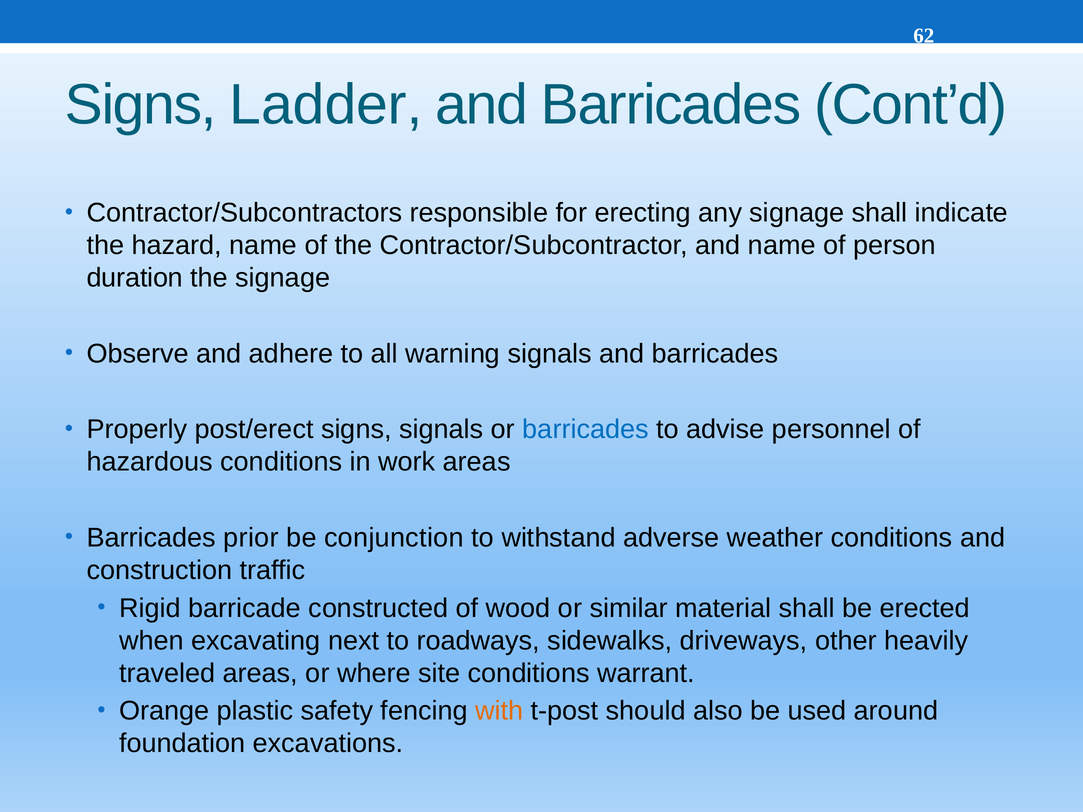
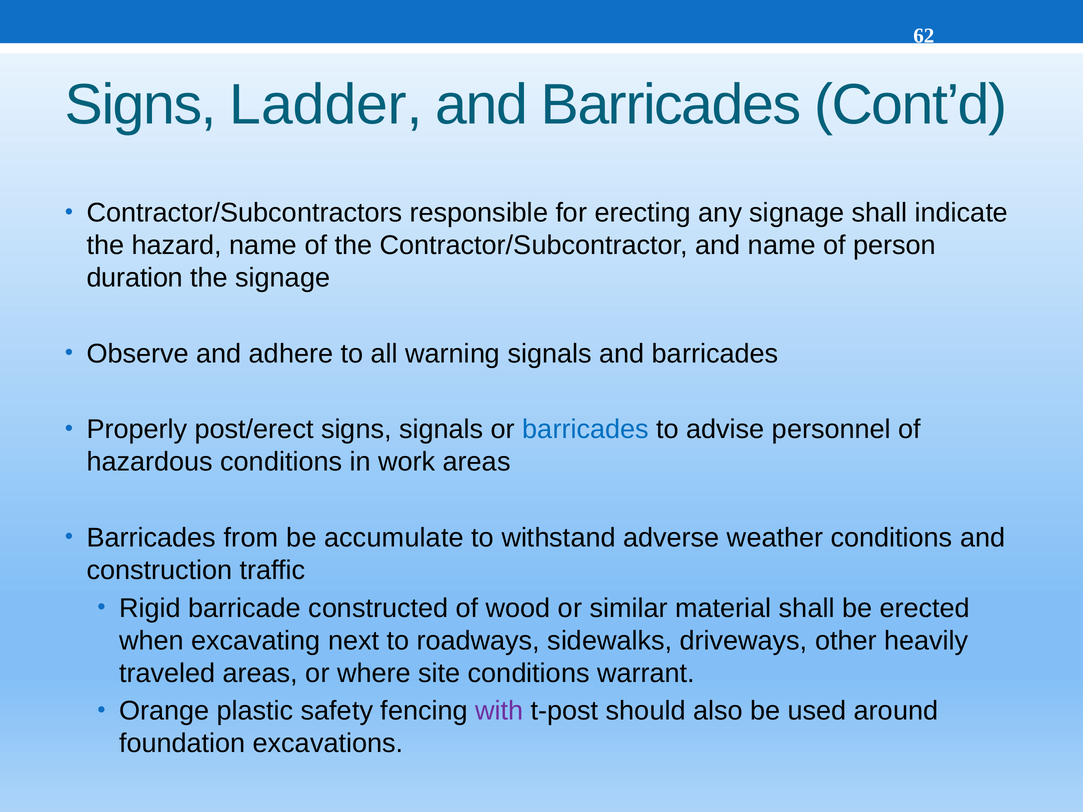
prior: prior -> from
conjunction: conjunction -> accumulate
with colour: orange -> purple
